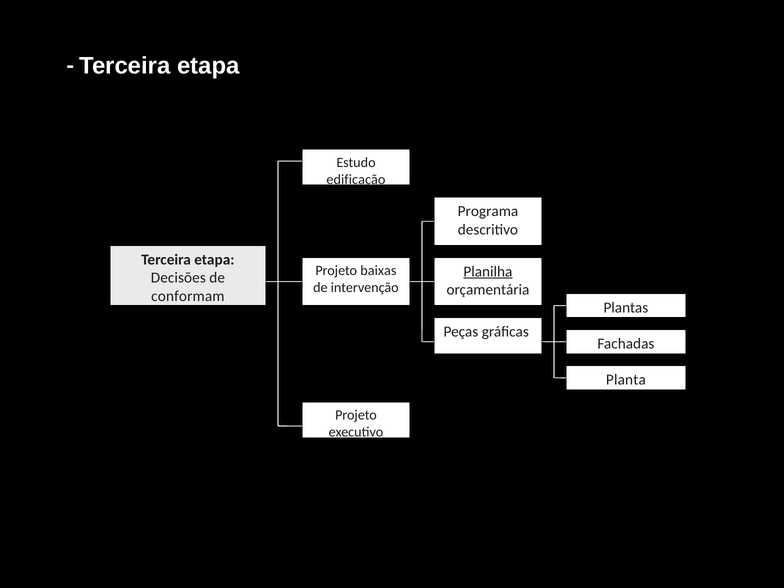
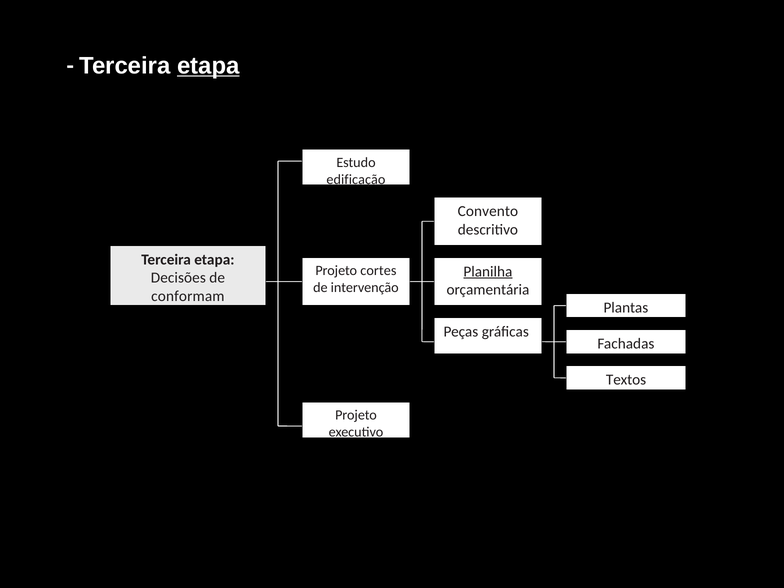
etapa at (208, 66) underline: none -> present
Programa: Programa -> Convento
baixas: baixas -> cortes
Planta: Planta -> Textos
